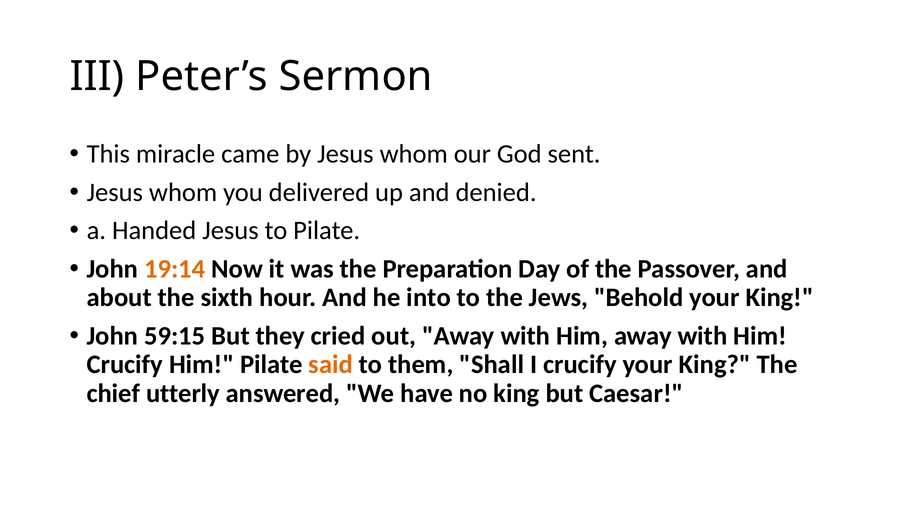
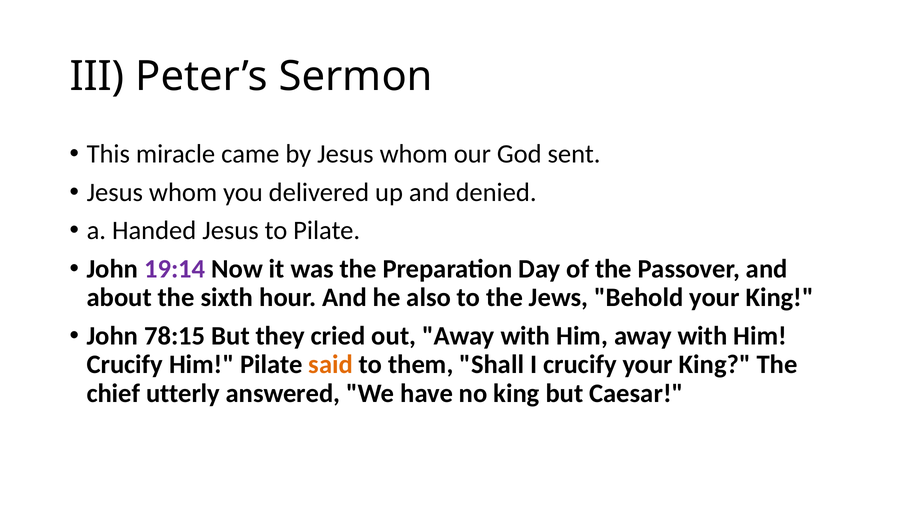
19:14 colour: orange -> purple
into: into -> also
59:15: 59:15 -> 78:15
